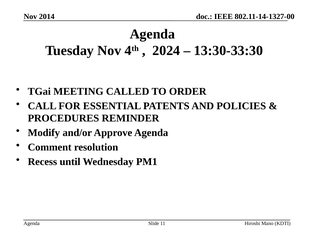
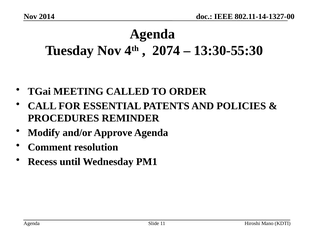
2024: 2024 -> 2074
13:30-33:30: 13:30-33:30 -> 13:30-55:30
